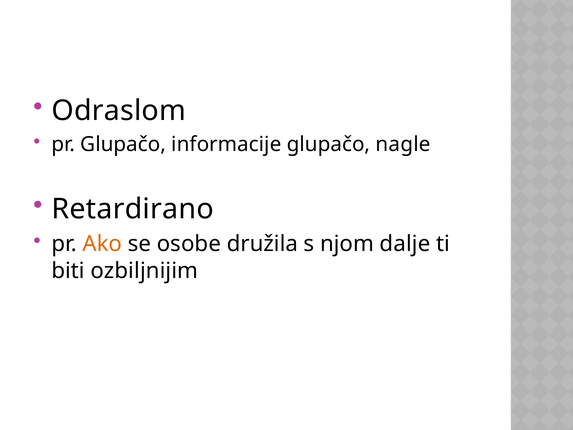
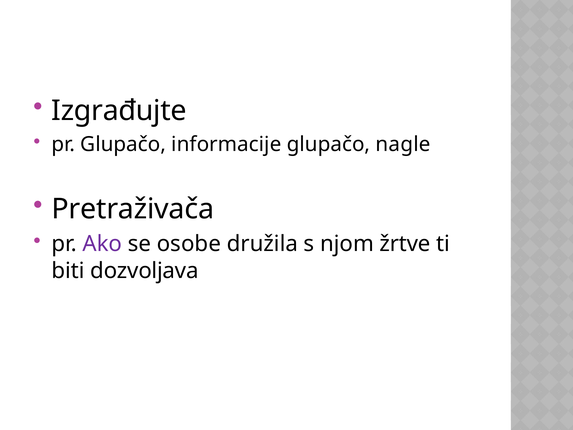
Odraslom: Odraslom -> Izgrađujte
Retardirano: Retardirano -> Pretraživača
Ako colour: orange -> purple
dalje: dalje -> žrtve
ozbiljnijim: ozbiljnijim -> dozvoljava
